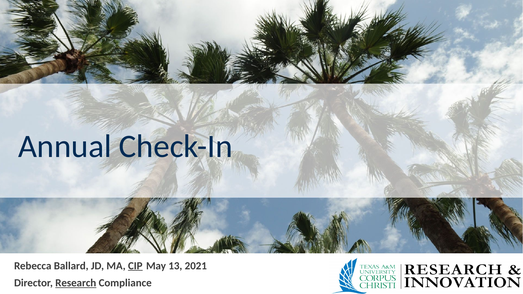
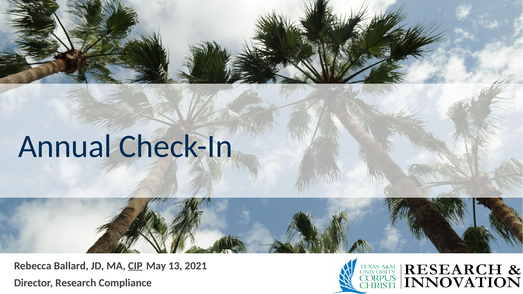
Research underline: present -> none
